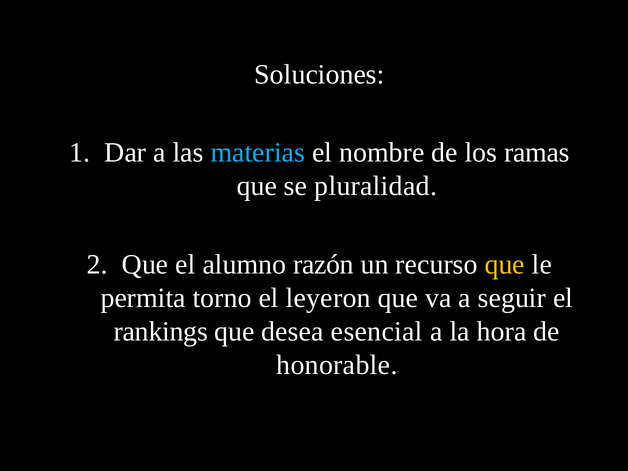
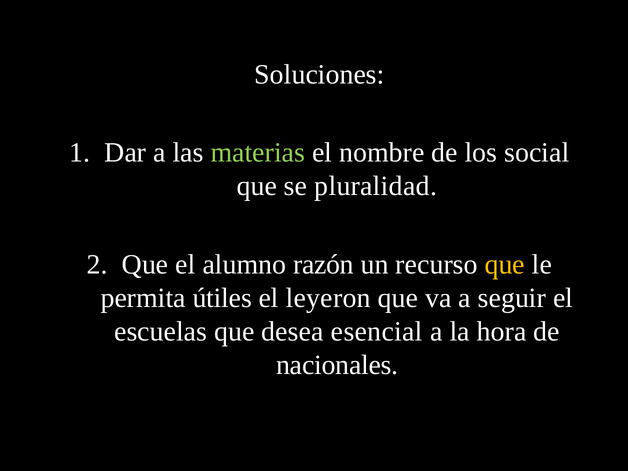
materias colour: light blue -> light green
ramas: ramas -> social
torno: torno -> útiles
rankings: rankings -> escuelas
honorable: honorable -> nacionales
